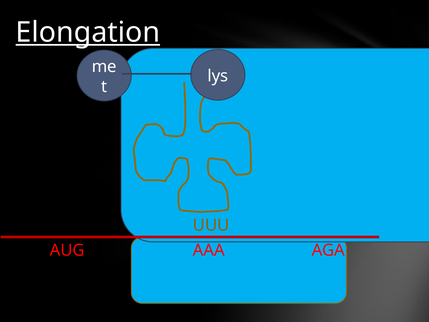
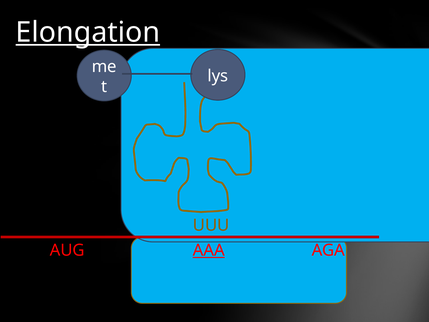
AAA underline: none -> present
